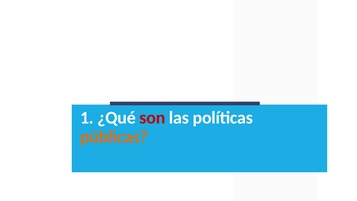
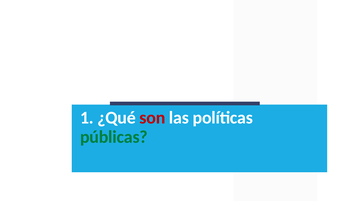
públicas colour: orange -> green
